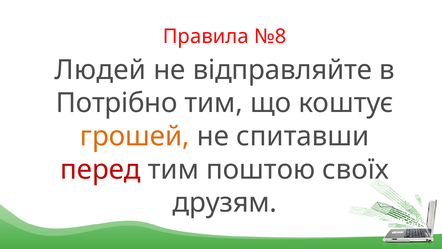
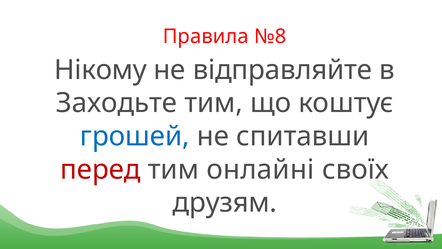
Людей: Людей -> Нікому
Потрібно: Потрібно -> Заходьте
грошей colour: orange -> blue
поштою: поштою -> онлайні
